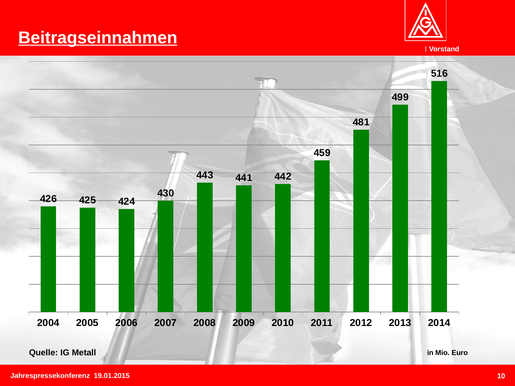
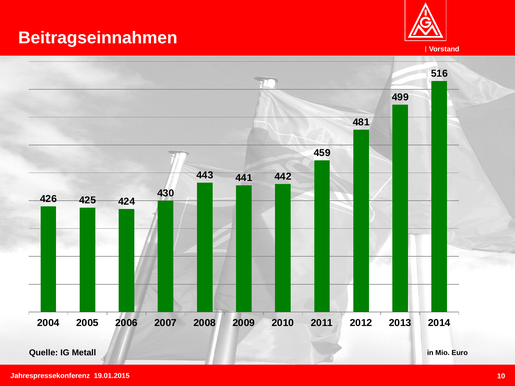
Beitragseinnahmen underline: present -> none
